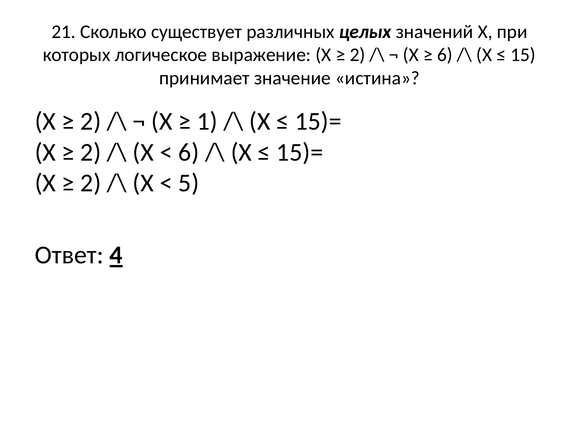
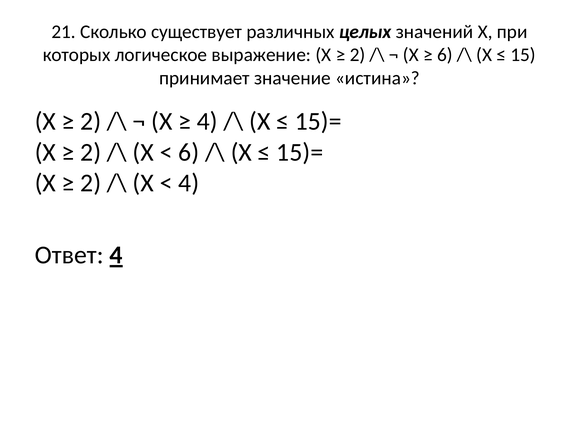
1 at (207, 121): 1 -> 4
5 at (189, 183): 5 -> 4
